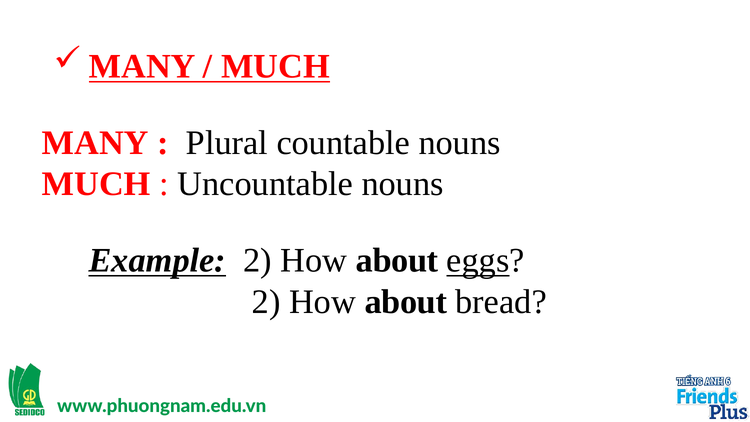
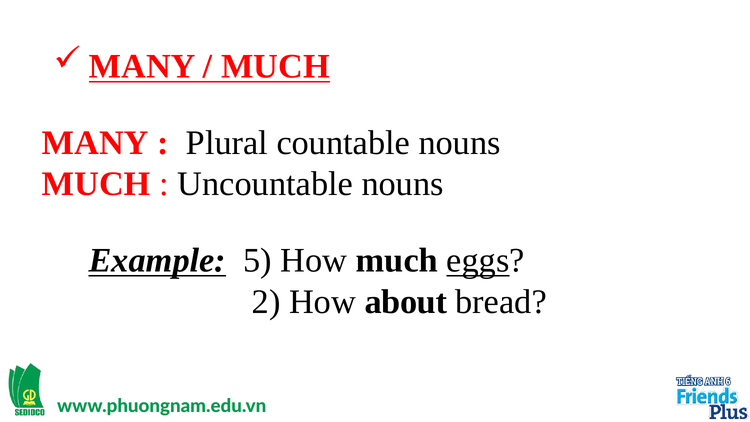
Example 2: 2 -> 5
about at (397, 261): about -> much
